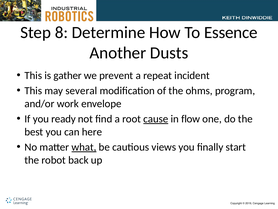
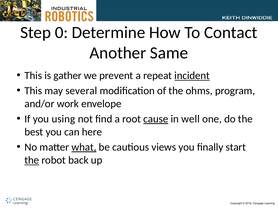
8: 8 -> 0
Essence: Essence -> Contact
Dusts: Dusts -> Same
incident underline: none -> present
ready: ready -> using
flow: flow -> well
the at (32, 160) underline: none -> present
